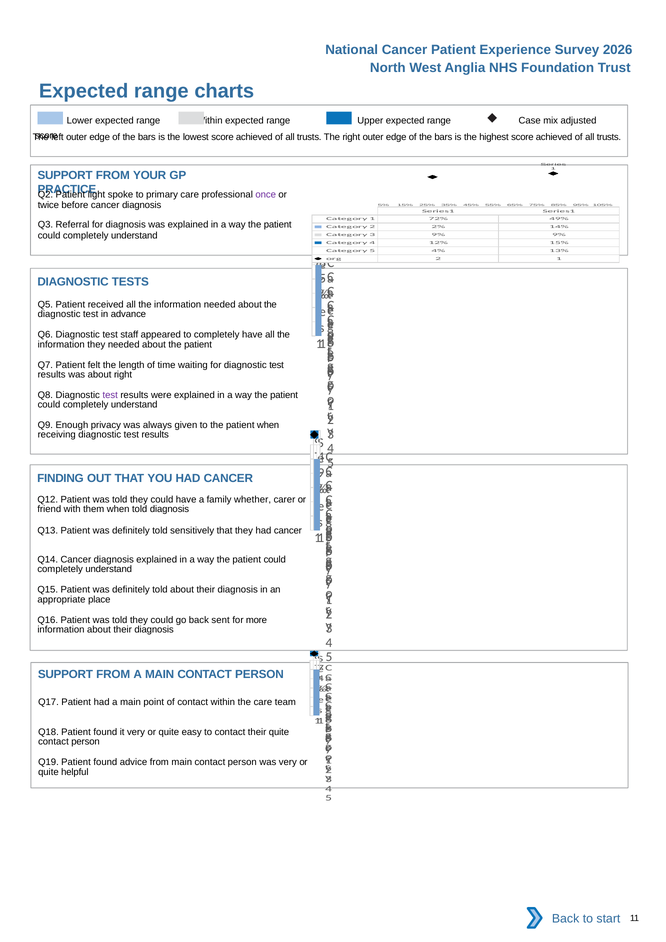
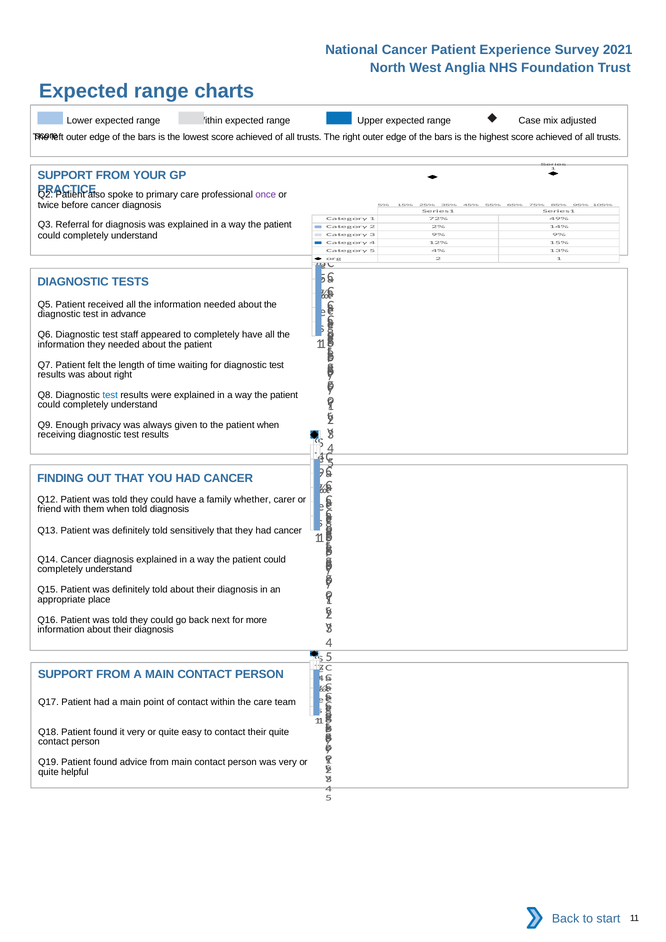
2026: 2026 -> 2021
light: light -> also
test at (110, 395) colour: purple -> blue
sent: sent -> next
